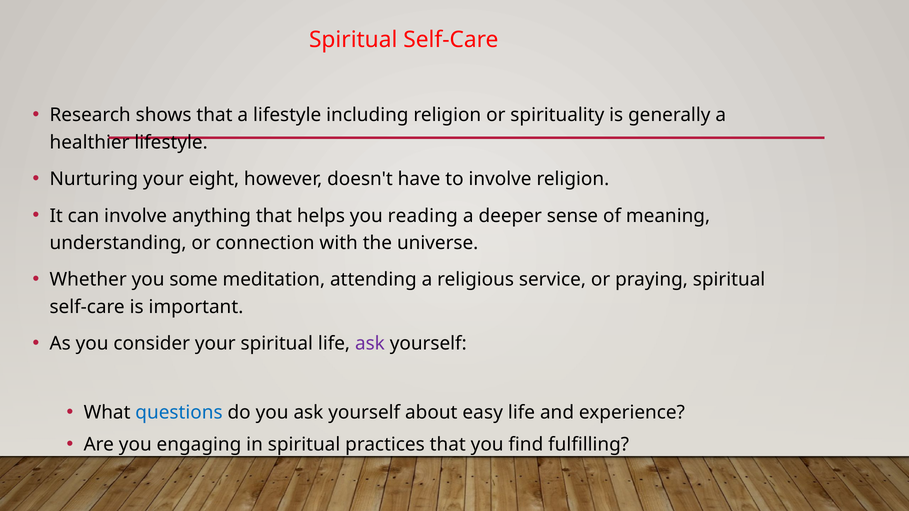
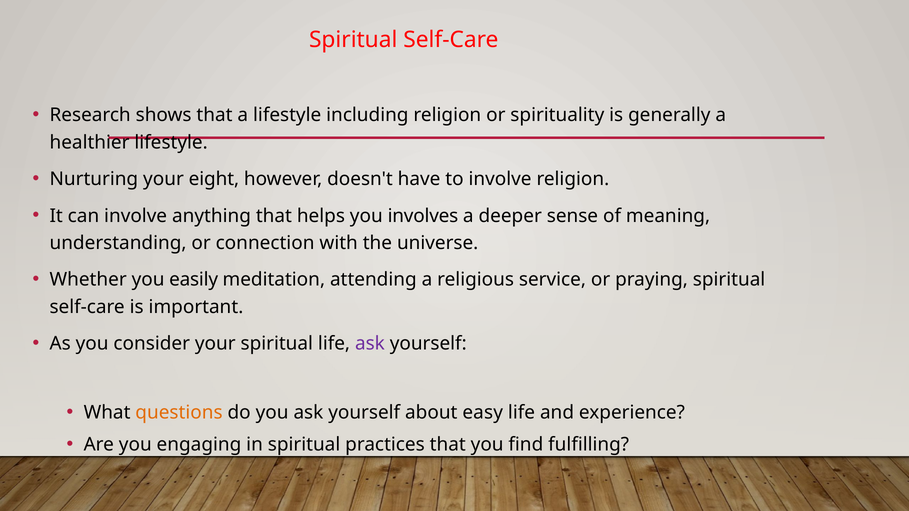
reading: reading -> involves
some: some -> easily
questions colour: blue -> orange
